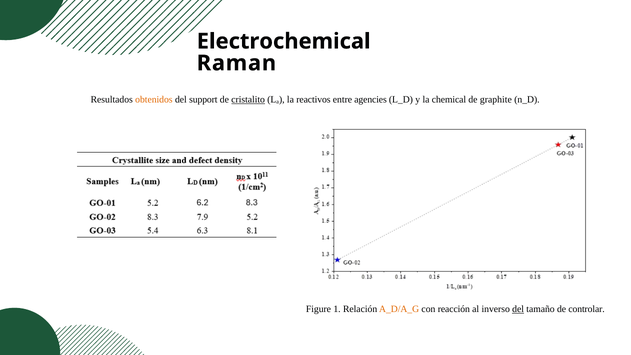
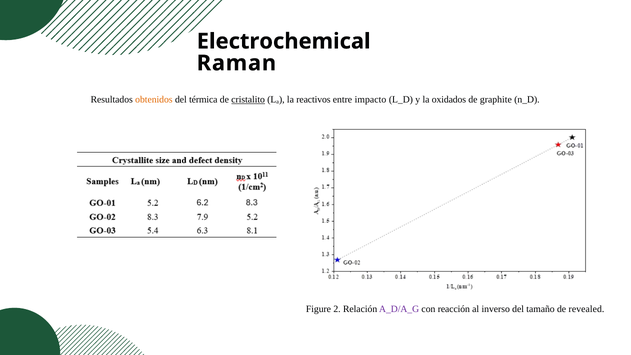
support: support -> térmica
agencies: agencies -> impacto
chemical: chemical -> oxidados
1: 1 -> 2
A_D/A_G colour: orange -> purple
del at (518, 309) underline: present -> none
controlar: controlar -> revealed
